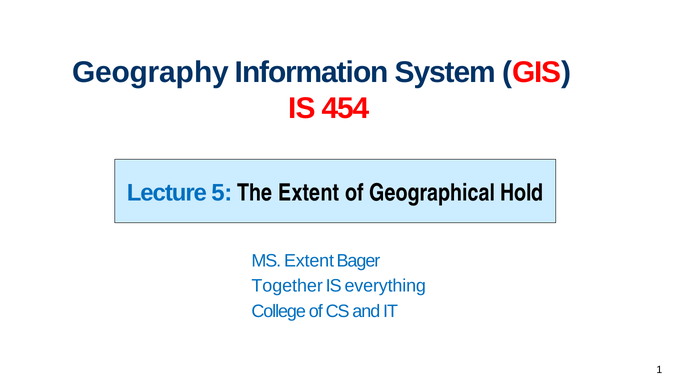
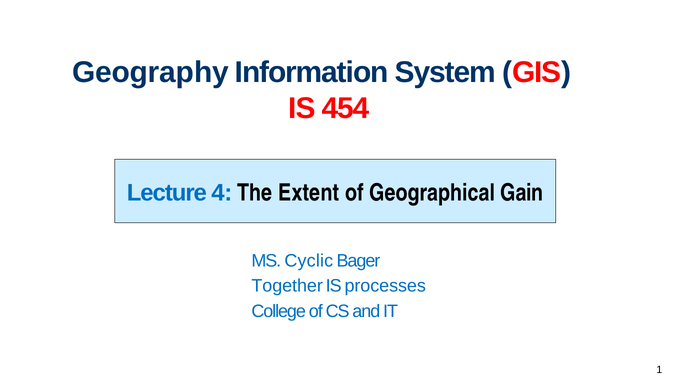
5: 5 -> 4
Hold: Hold -> Gain
MS Extent: Extent -> Cyclic
everything: everything -> processes
